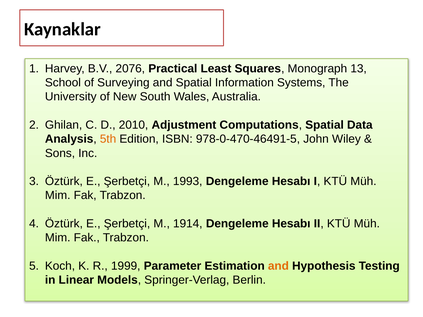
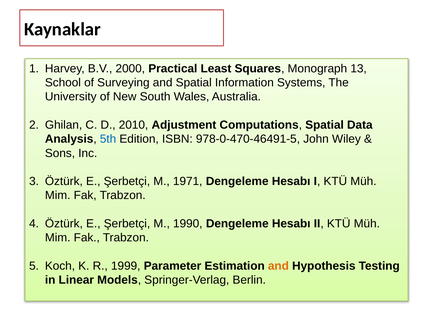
2076: 2076 -> 2000
5th colour: orange -> blue
1993: 1993 -> 1971
1914: 1914 -> 1990
